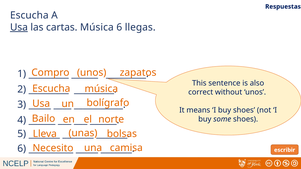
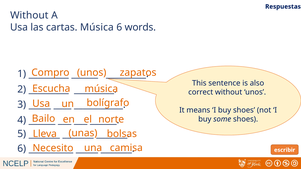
Escucha at (29, 15): Escucha -> Without
Usa at (19, 27) underline: present -> none
llegas: llegas -> words
